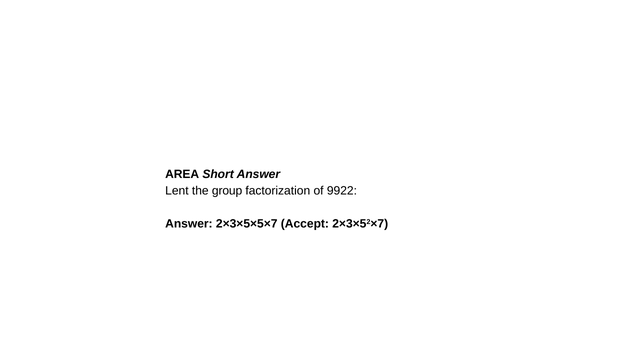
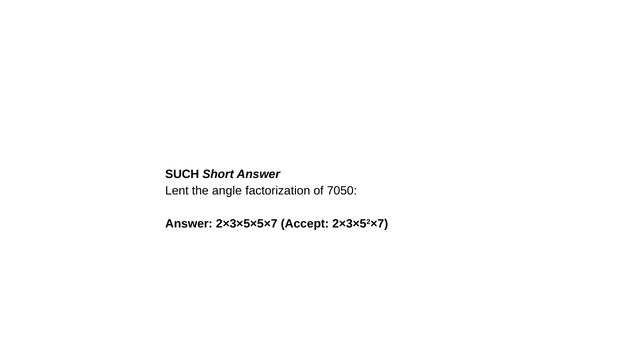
AREA: AREA -> SUCH
group: group -> angle
9922: 9922 -> 7050
